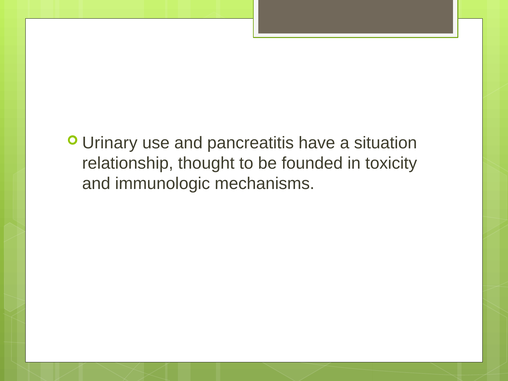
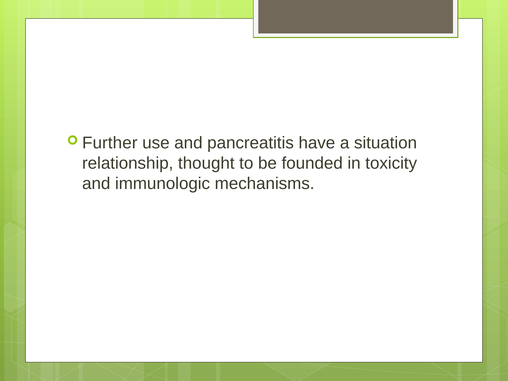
Urinary: Urinary -> Further
